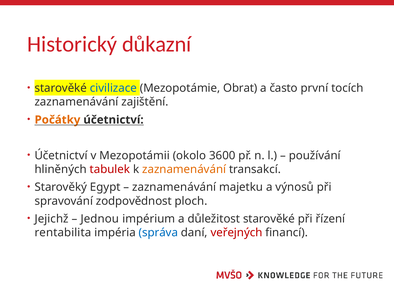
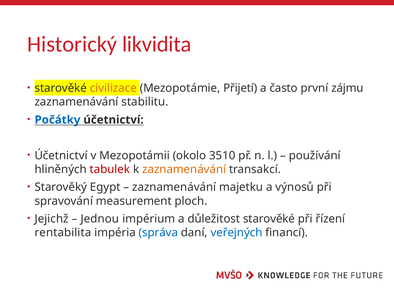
důkazní: důkazní -> likvidita
civilizace colour: blue -> orange
Obrat: Obrat -> Přijetí
tocích: tocích -> zájmu
zajištění: zajištění -> stabilitu
Počátky colour: orange -> blue
3600: 3600 -> 3510
zodpovědnost: zodpovědnost -> measurement
veřejných colour: red -> blue
